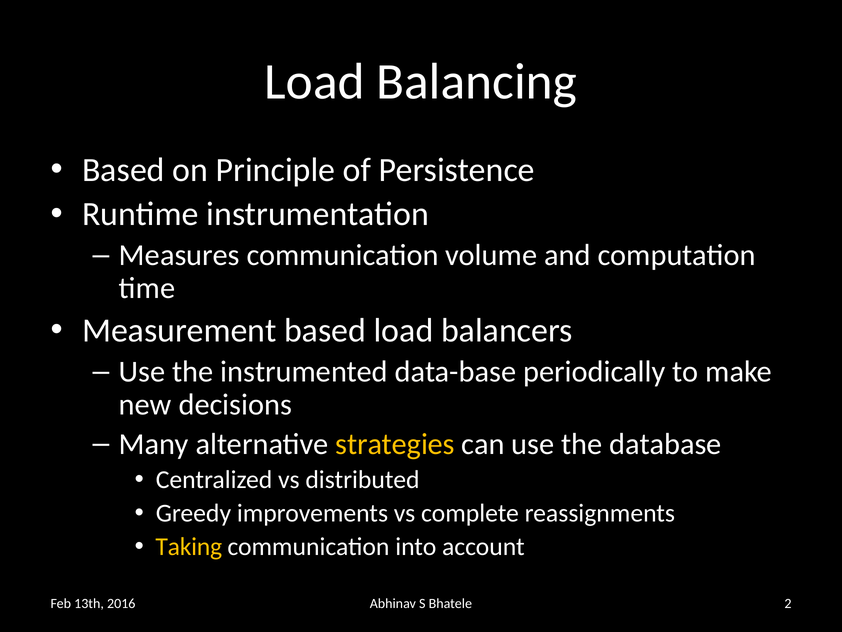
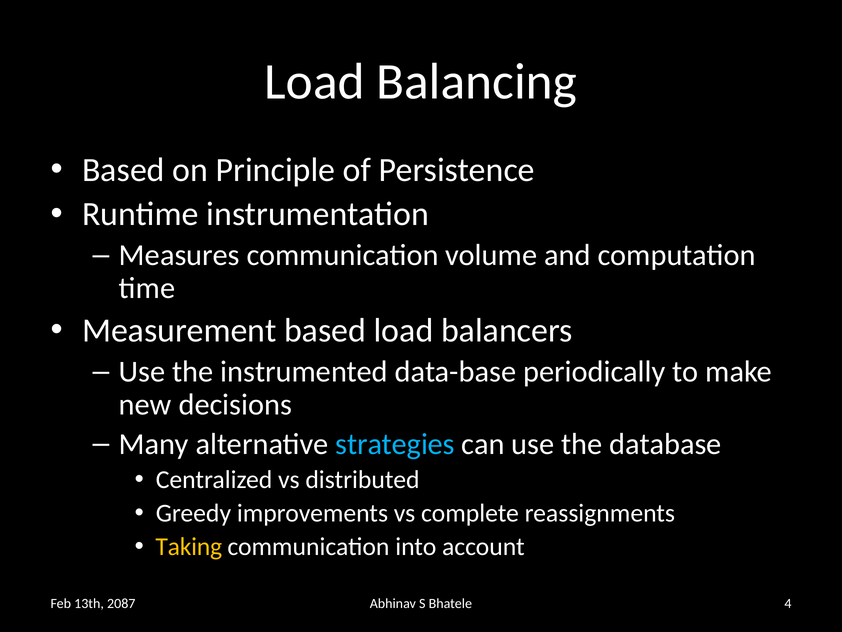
strategies colour: yellow -> light blue
2: 2 -> 4
2016: 2016 -> 2087
